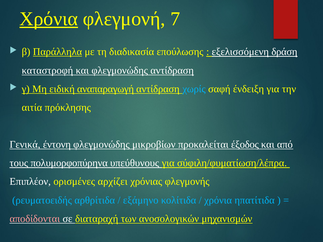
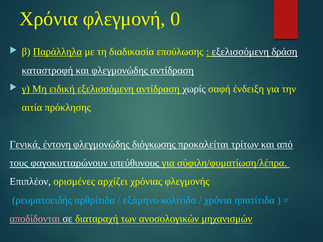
Χρόνια at (49, 19) underline: present -> none
7: 7 -> 0
ειδική αναπαραγωγή: αναπαραγωγή -> εξελισσόμενη
χωρίς colour: light blue -> white
μικροβίων: μικροβίων -> διόγκωσης
έξοδος: έξοδος -> τρίτων
πολυμορφοπύρηνα: πολυμορφοπύρηνα -> φαγοκυτταρώνουν
